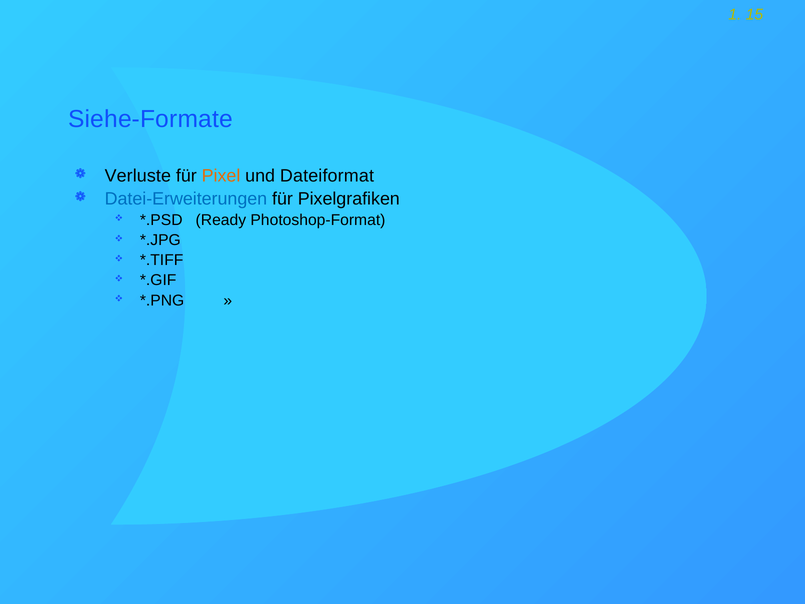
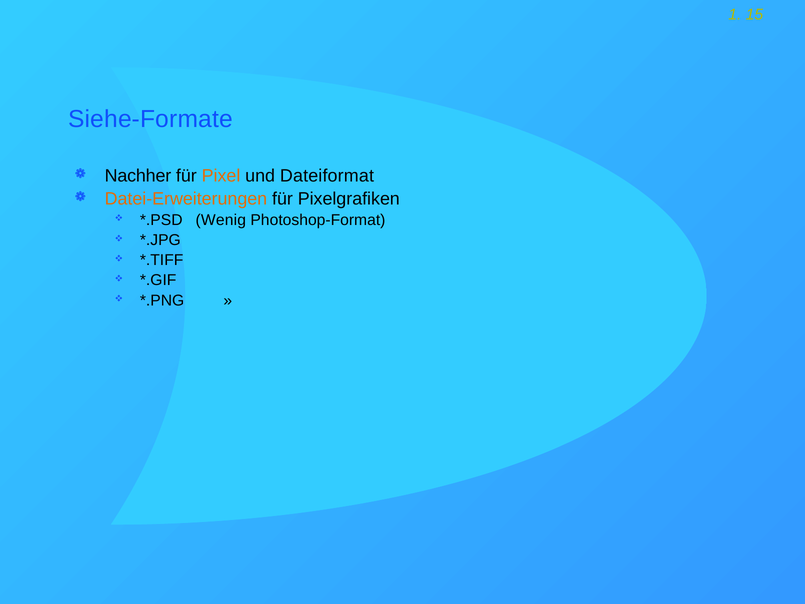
Verluste: Verluste -> Nachher
Datei-Erweiterungen colour: blue -> orange
Ready: Ready -> Wenig
